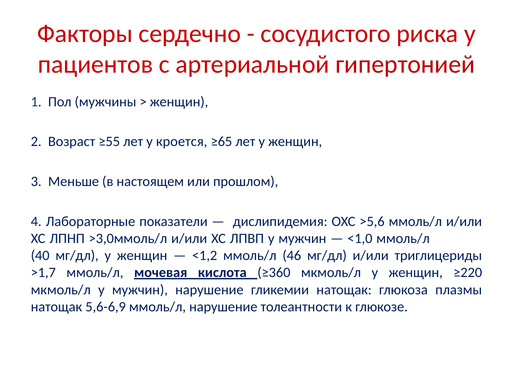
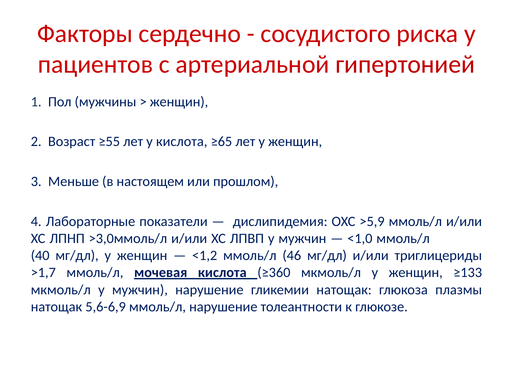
у кроется: кроется -> кислота
>5,6: >5,6 -> >5,9
≥220: ≥220 -> ≥133
